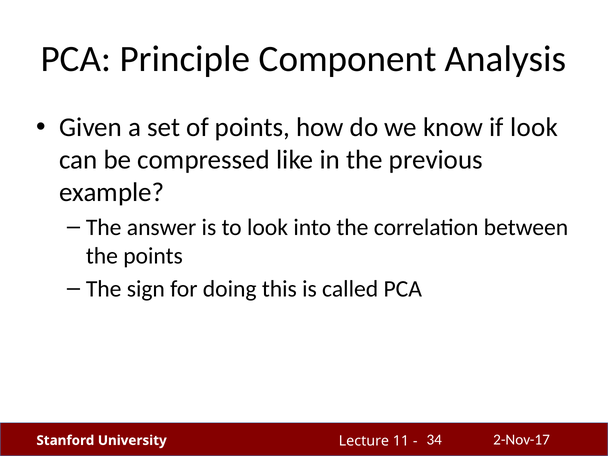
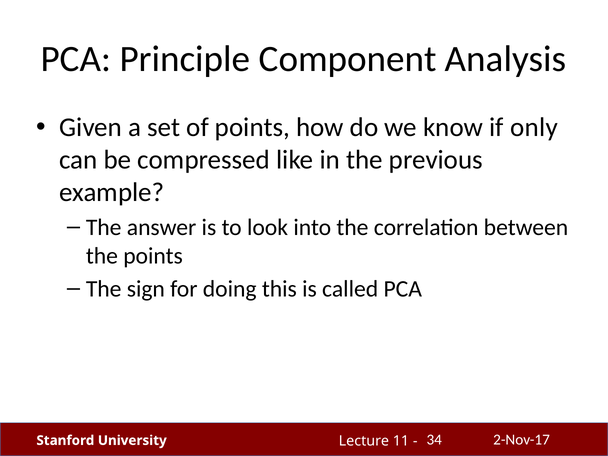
if look: look -> only
